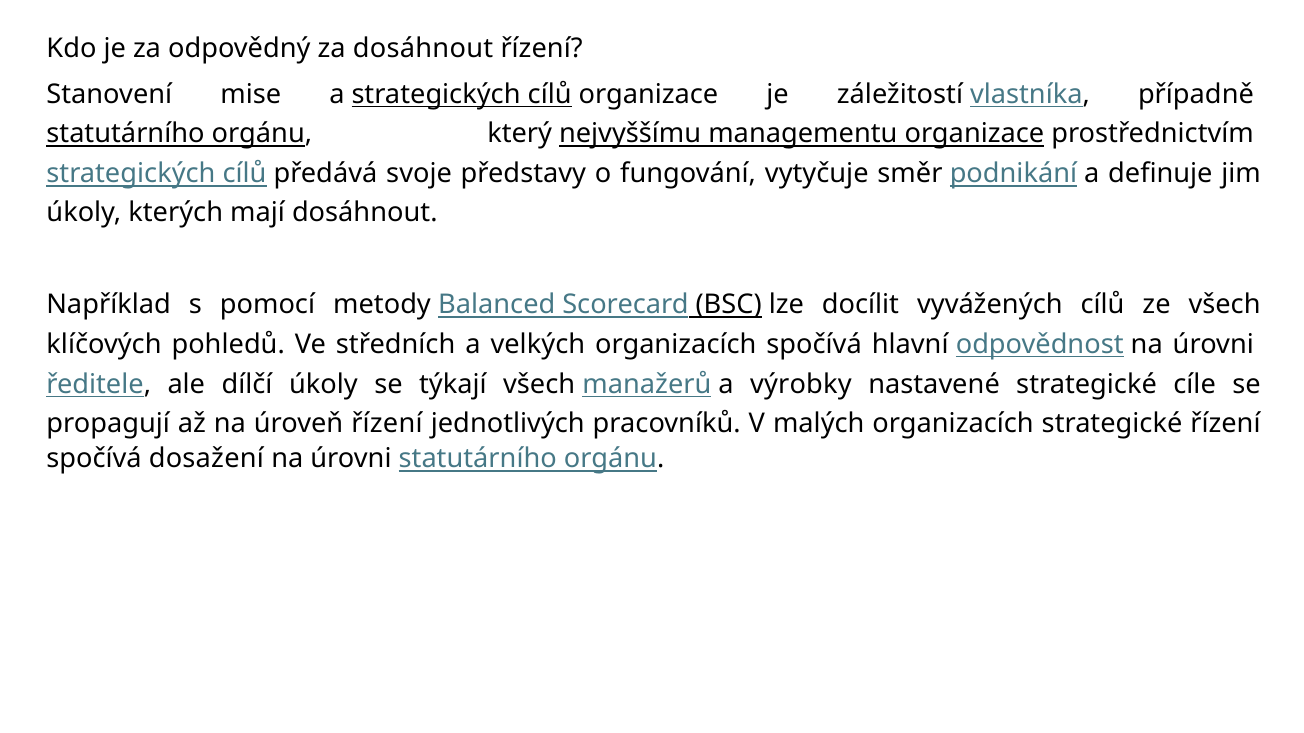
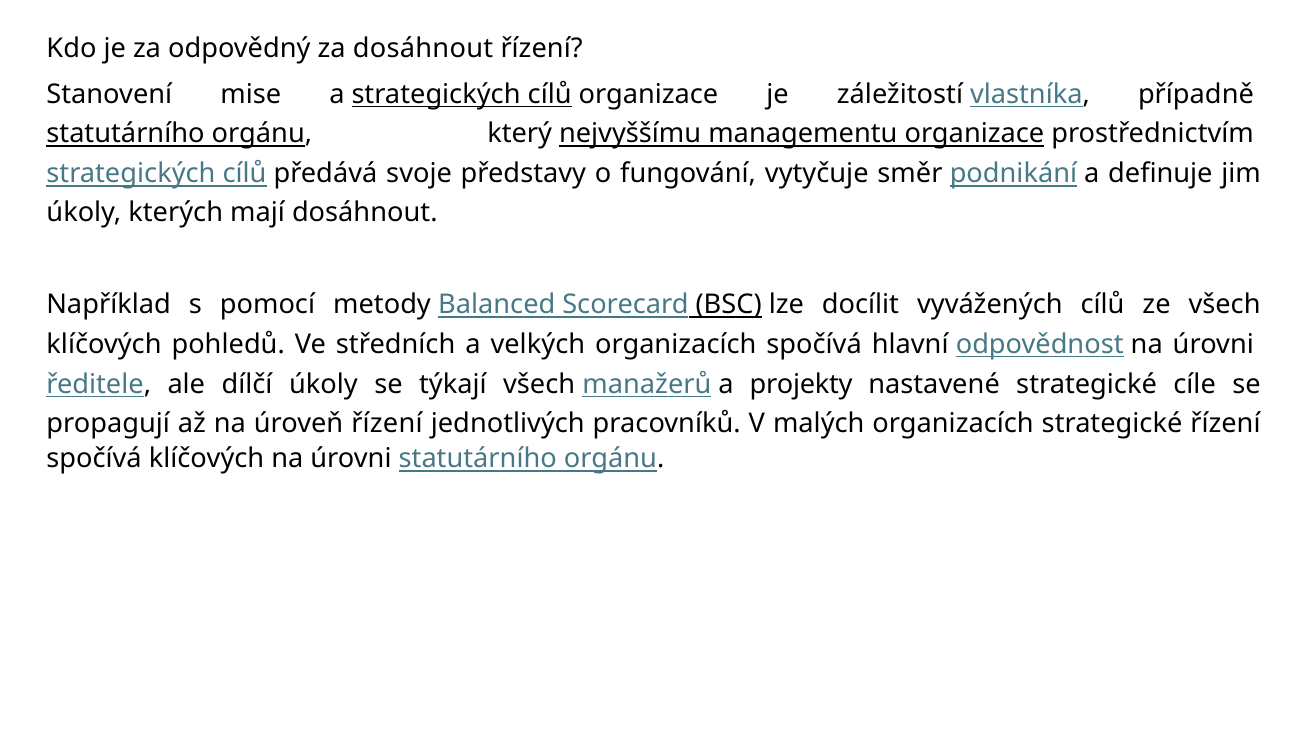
výrobky: výrobky -> projekty
spočívá dosažení: dosažení -> klíčových
